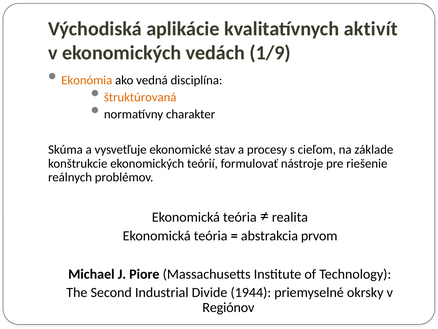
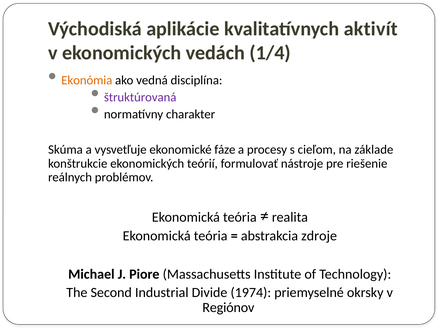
1/9: 1/9 -> 1/4
štruktúrovaná colour: orange -> purple
stav: stav -> fáze
prvom: prvom -> zdroje
1944: 1944 -> 1974
